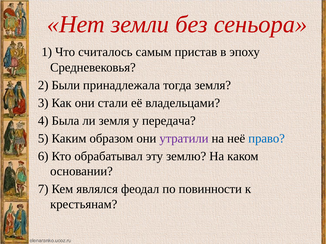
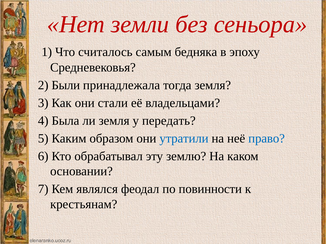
пристав: пристав -> бедняка
передача: передача -> передать
утратили colour: purple -> blue
